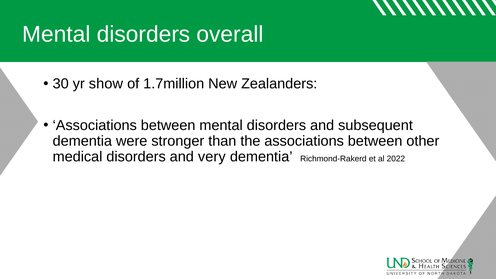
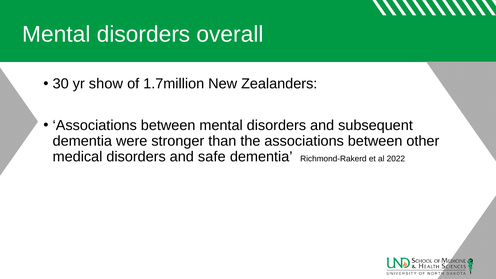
very: very -> safe
